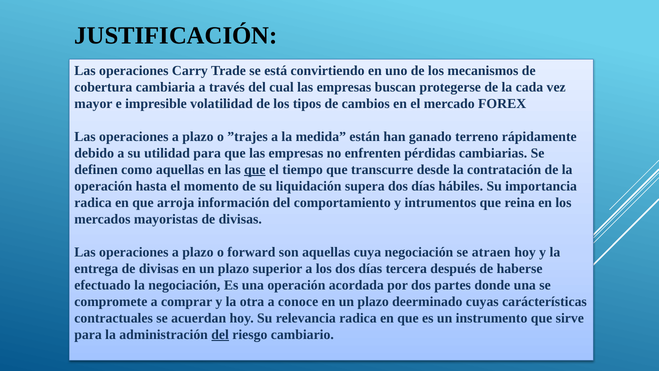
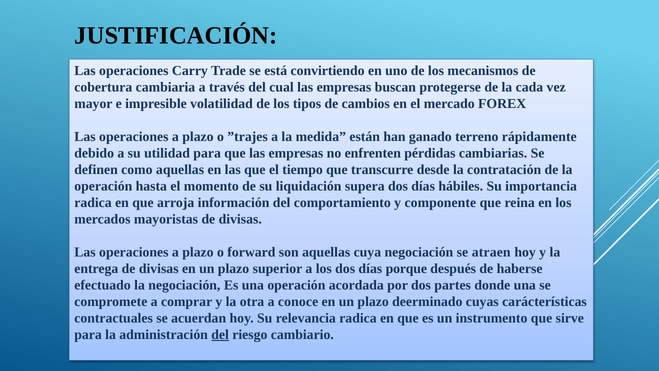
que at (255, 169) underline: present -> none
intrumentos: intrumentos -> componente
tercera: tercera -> porque
